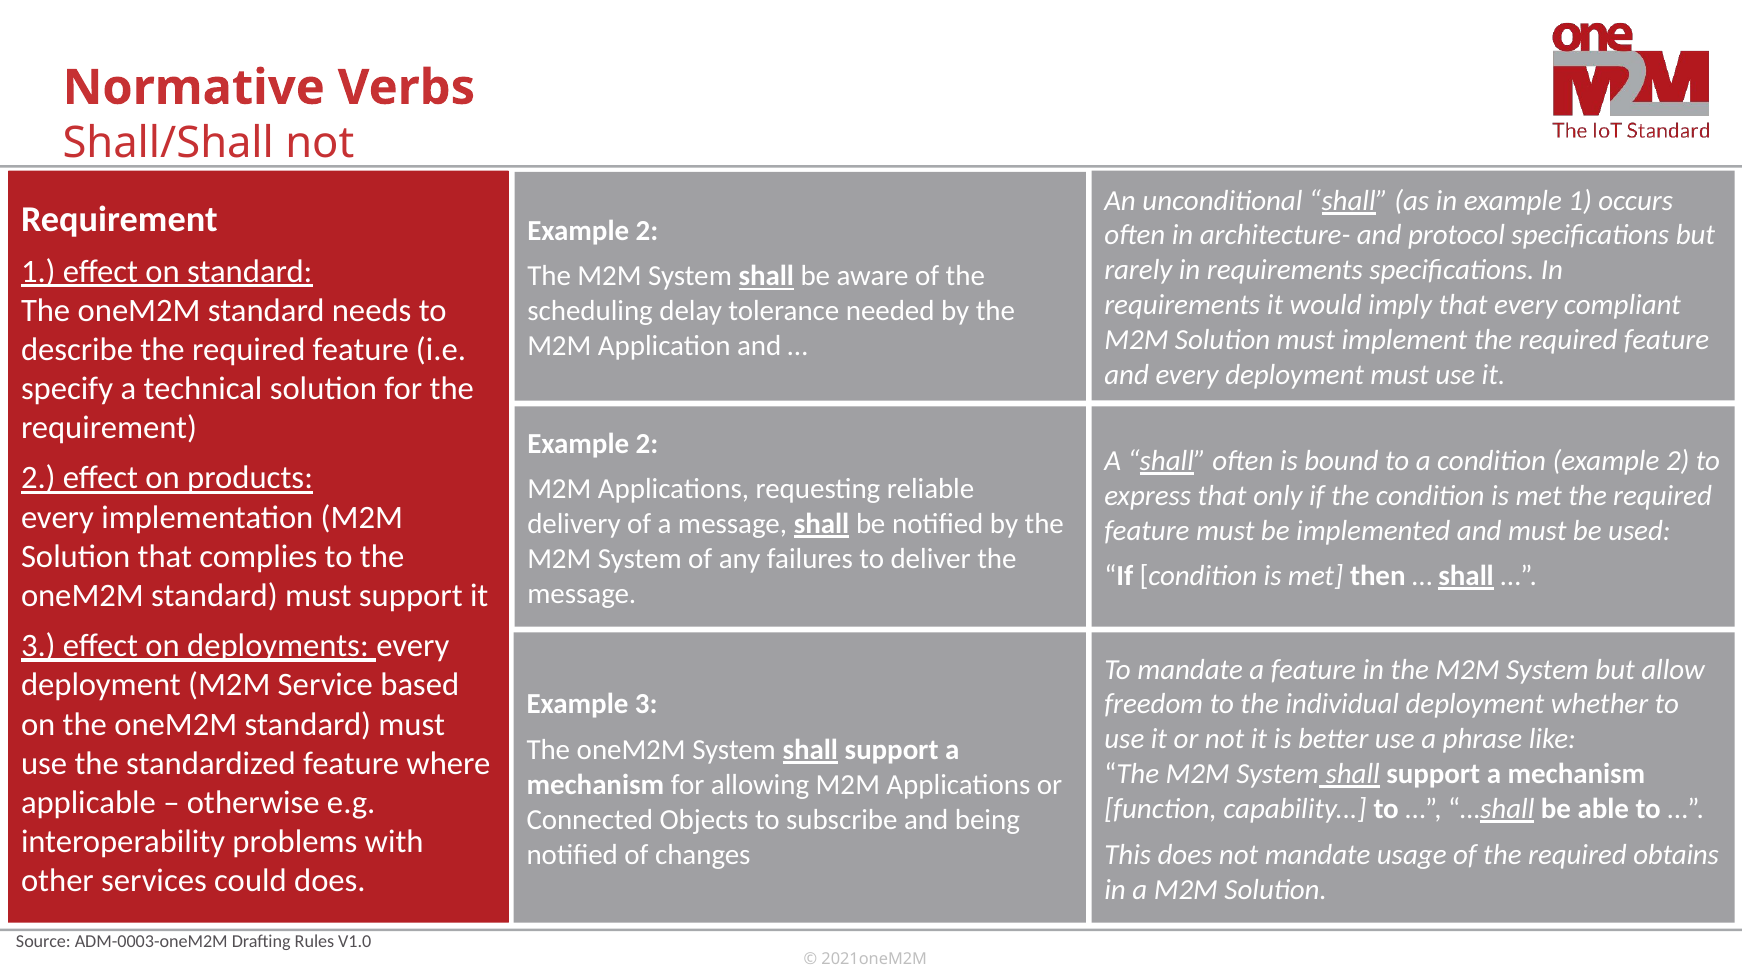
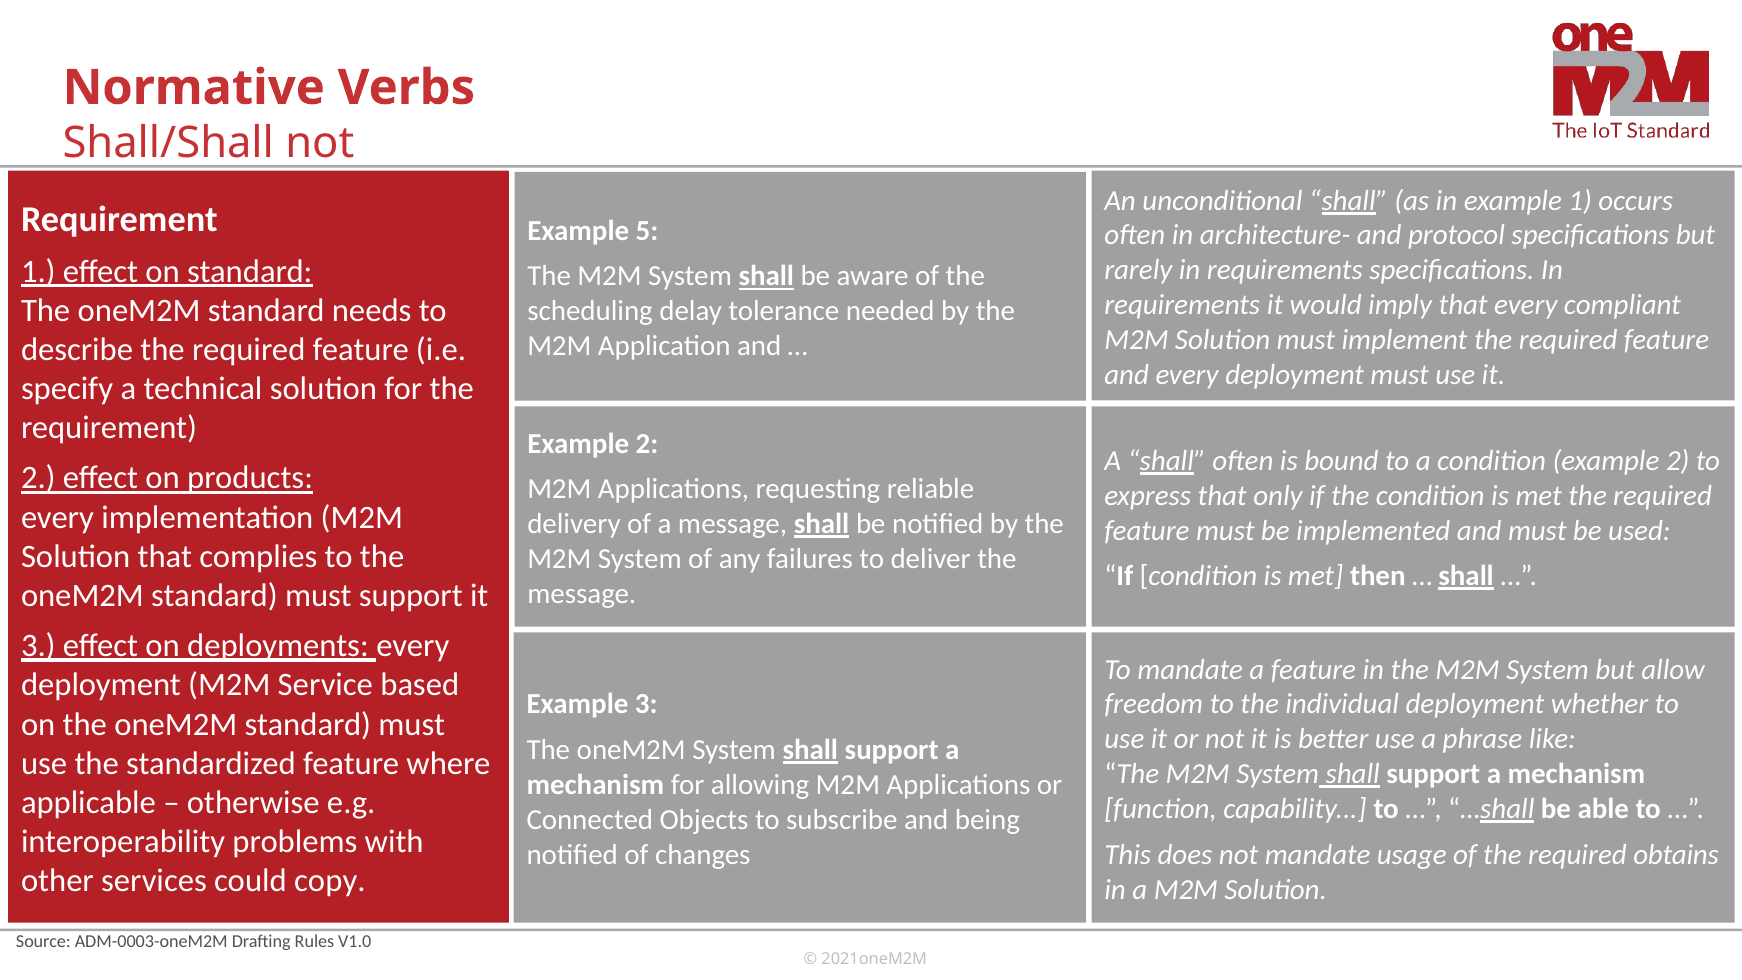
2 at (647, 231): 2 -> 5
could does: does -> copy
